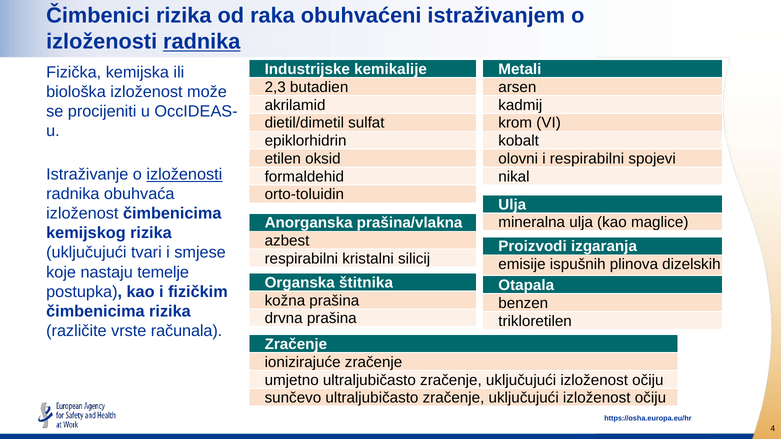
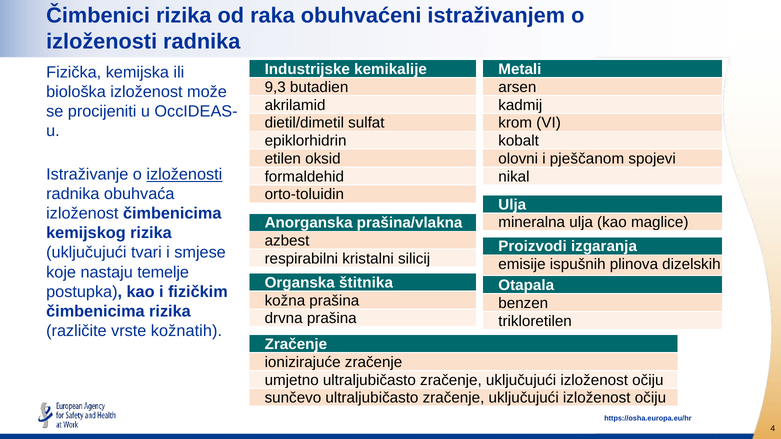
radnika at (202, 42) underline: present -> none
2,3: 2,3 -> 9,3
i respirabilni: respirabilni -> pješčanom
računala: računala -> kožnatih
